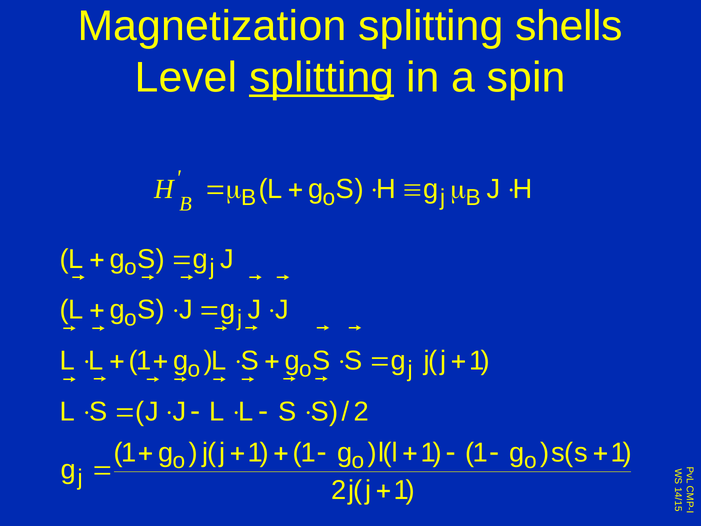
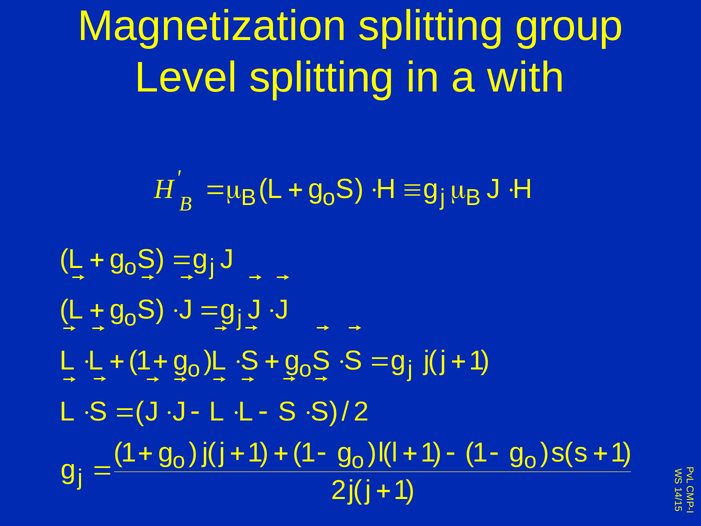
shells: shells -> group
splitting at (322, 77) underline: present -> none
spin: spin -> with
